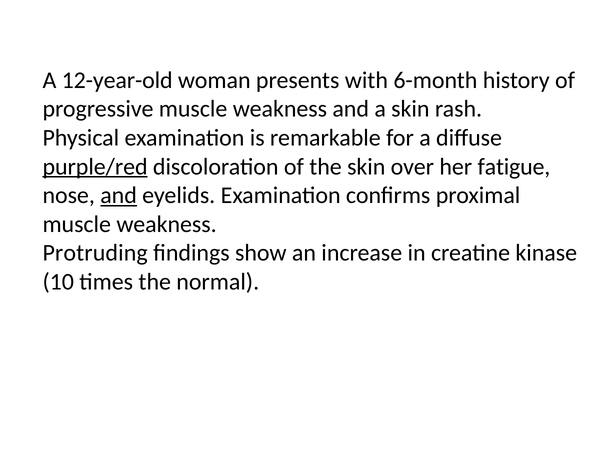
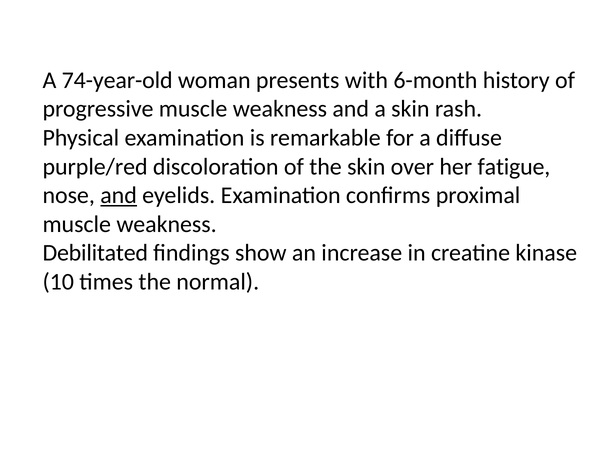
12-year-old: 12-year-old -> 74-year-old
purple/red underline: present -> none
Protruding: Protruding -> Debilitated
